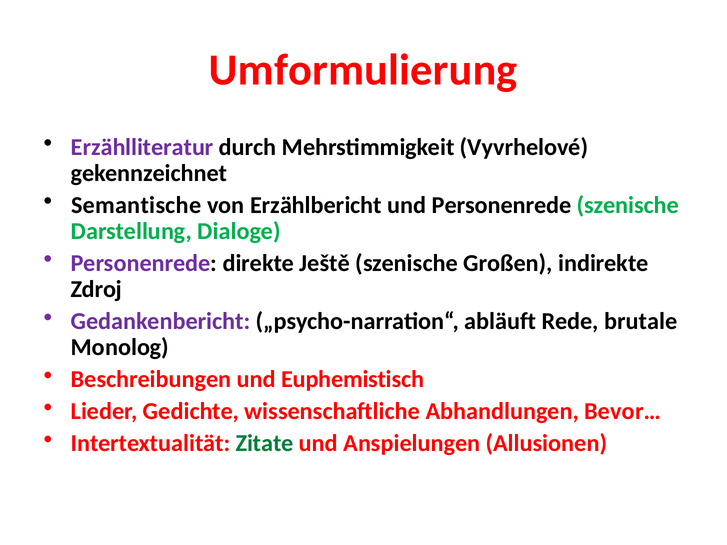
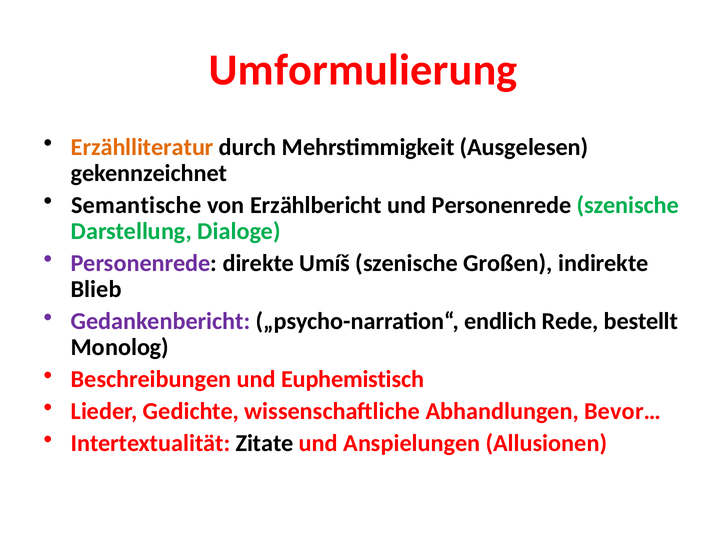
Erzählliteratur colour: purple -> orange
Vyvrhelové: Vyvrhelové -> Ausgelesen
Ještě: Ještě -> Umíš
Zdroj: Zdroj -> Blieb
abläuft: abläuft -> endlich
brutale: brutale -> bestellt
Zitate colour: green -> black
